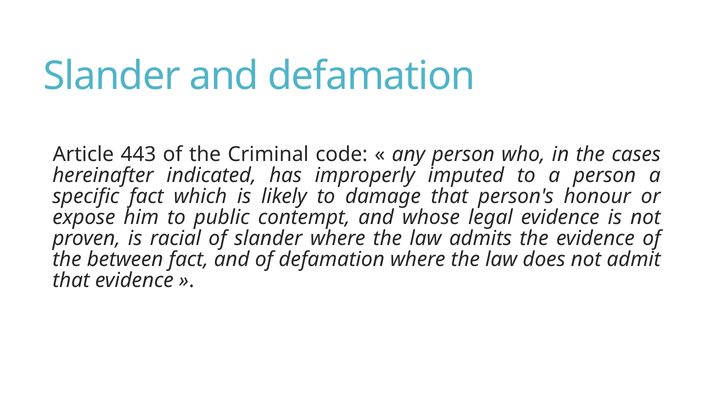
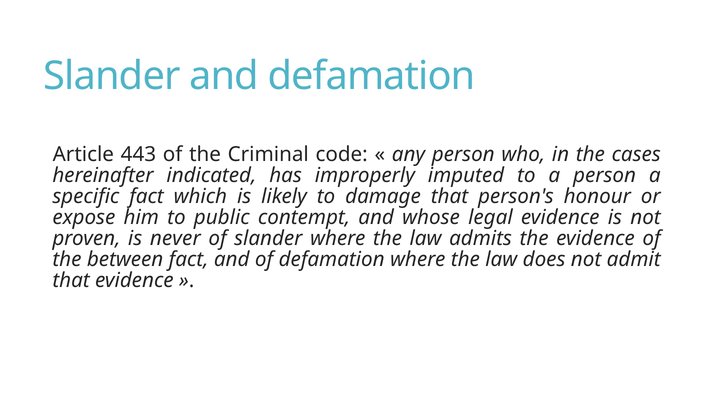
racial: racial -> never
